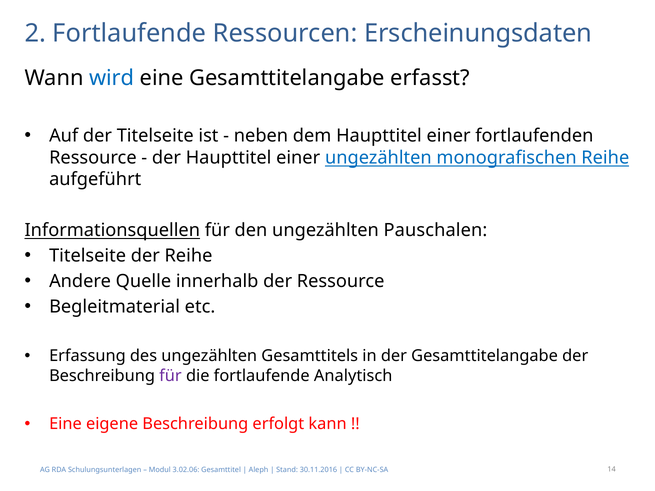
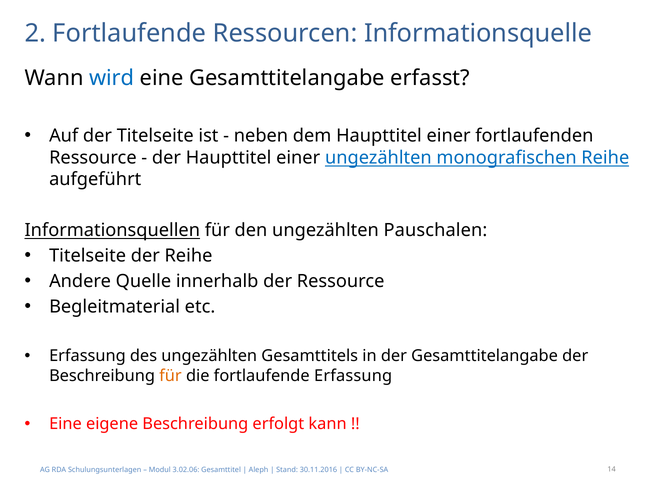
Erscheinungsdaten: Erscheinungsdaten -> Informationsquelle
für at (170, 376) colour: purple -> orange
fortlaufende Analytisch: Analytisch -> Erfassung
